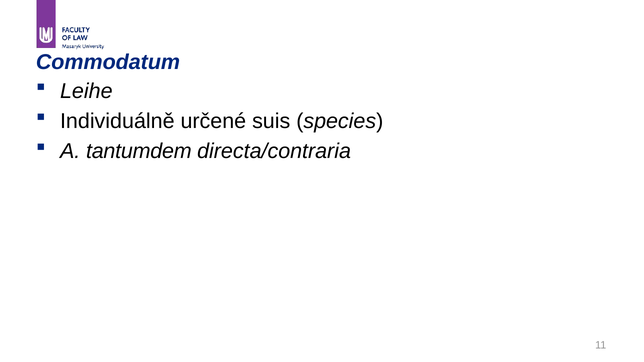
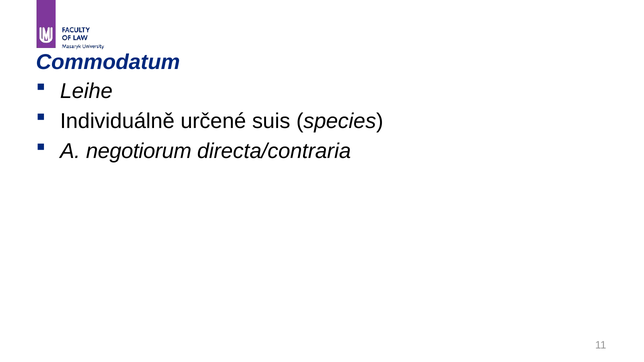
tantumdem: tantumdem -> negotiorum
